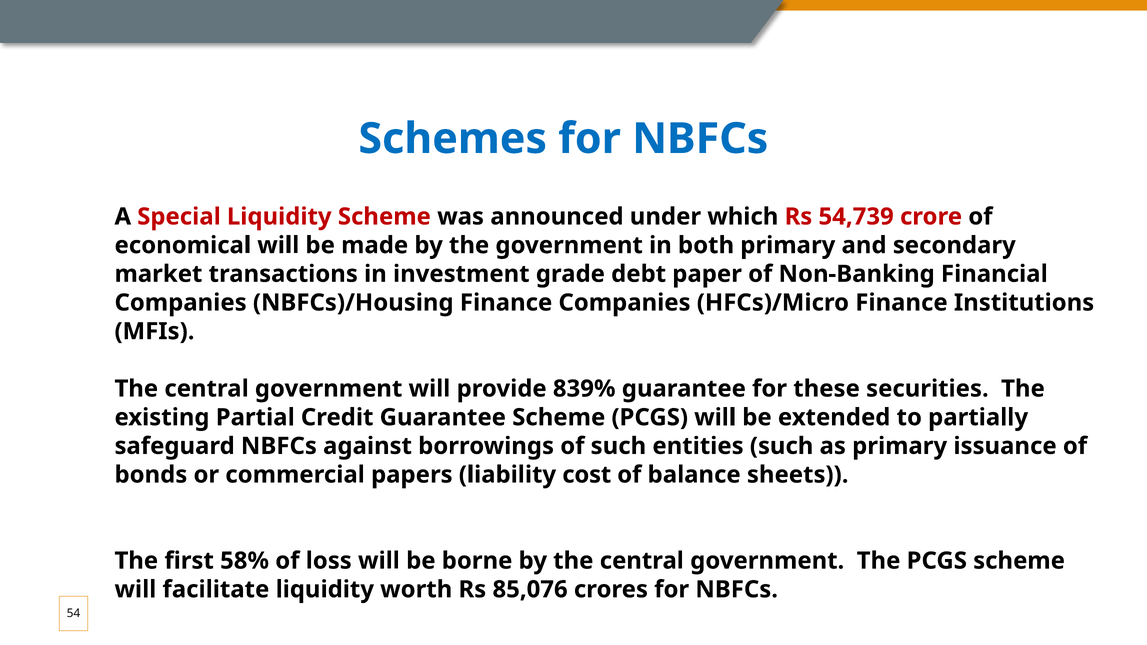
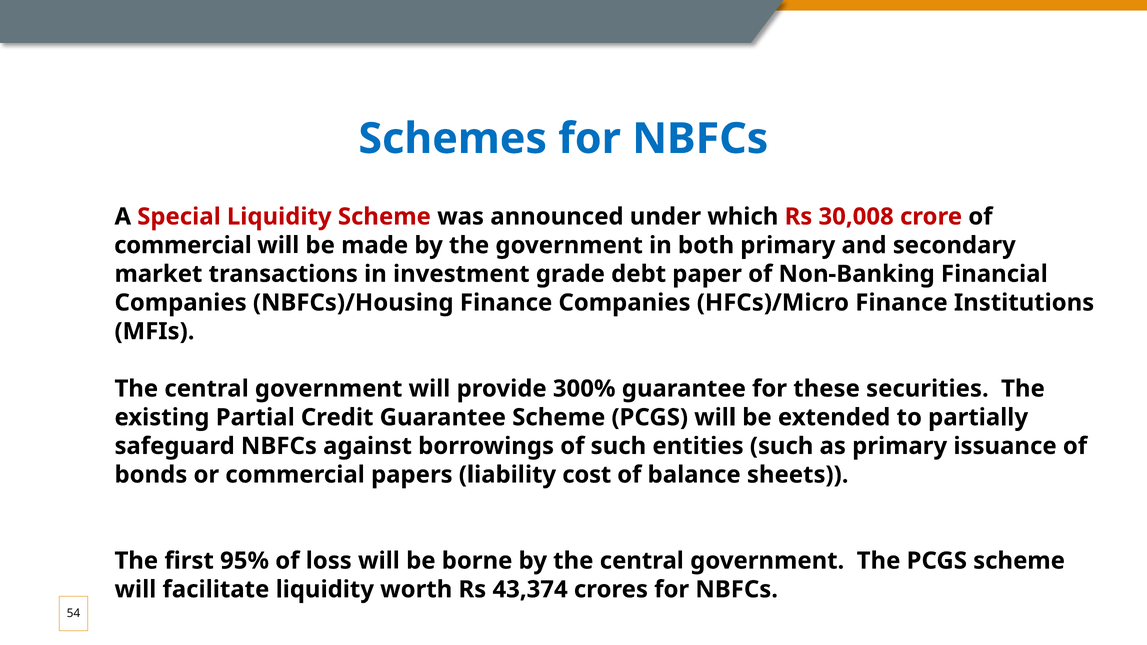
54,739: 54,739 -> 30,008
economical at (183, 245): economical -> commercial
839%: 839% -> 300%
58%: 58% -> 95%
85,076: 85,076 -> 43,374
